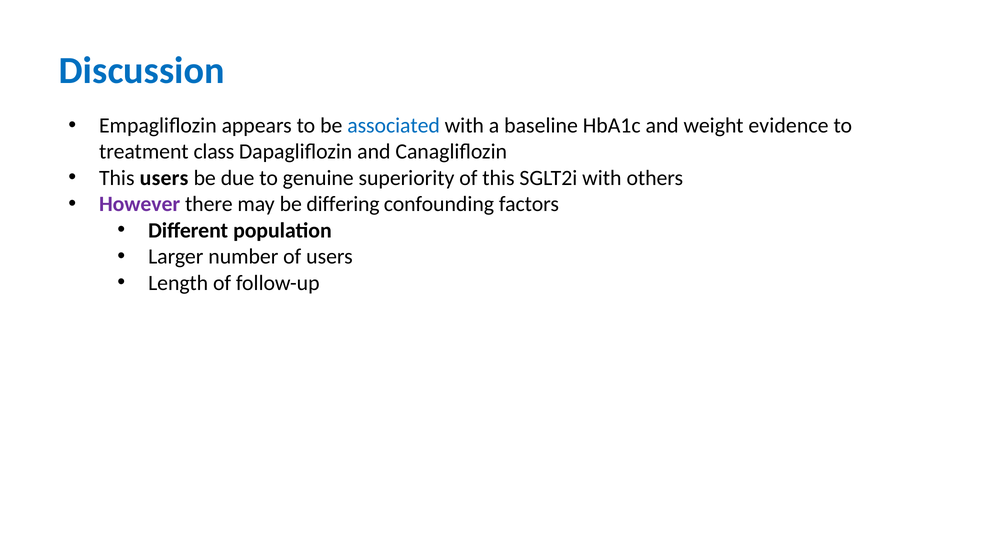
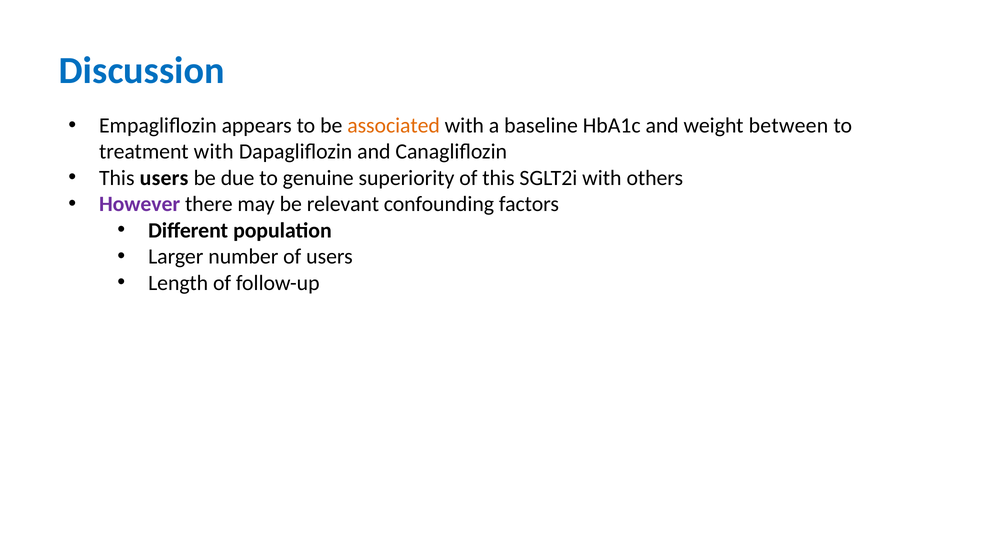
associated colour: blue -> orange
evidence: evidence -> between
treatment class: class -> with
differing: differing -> relevant
